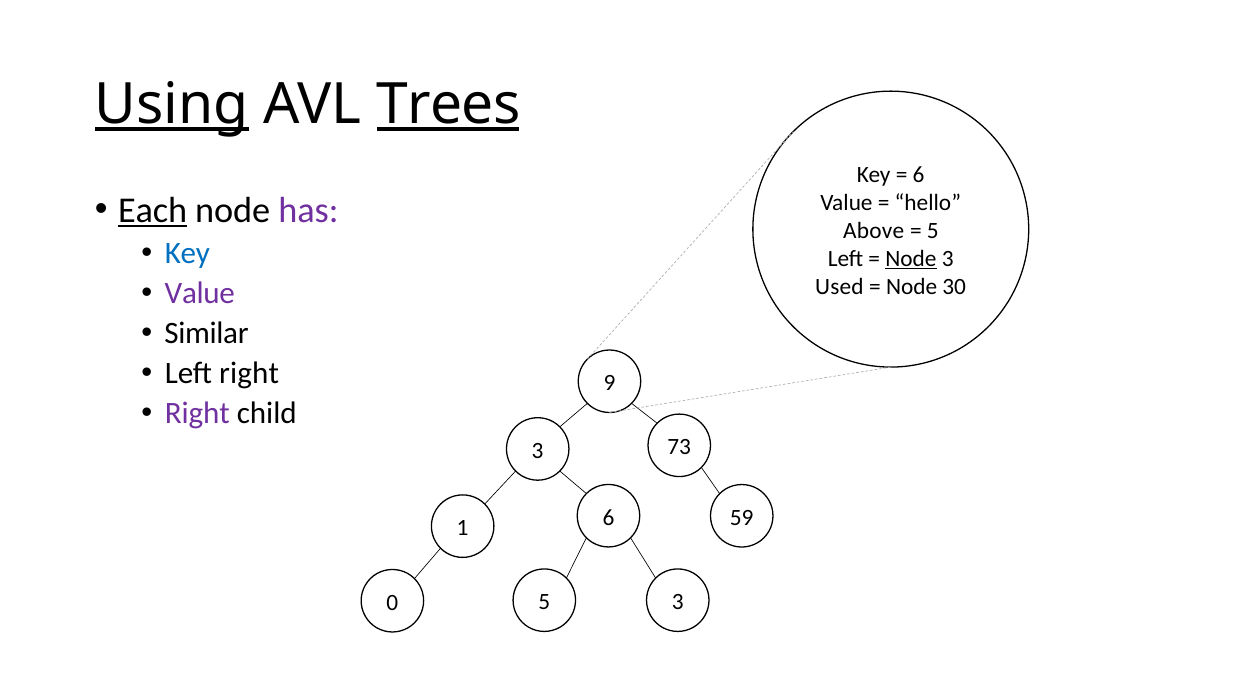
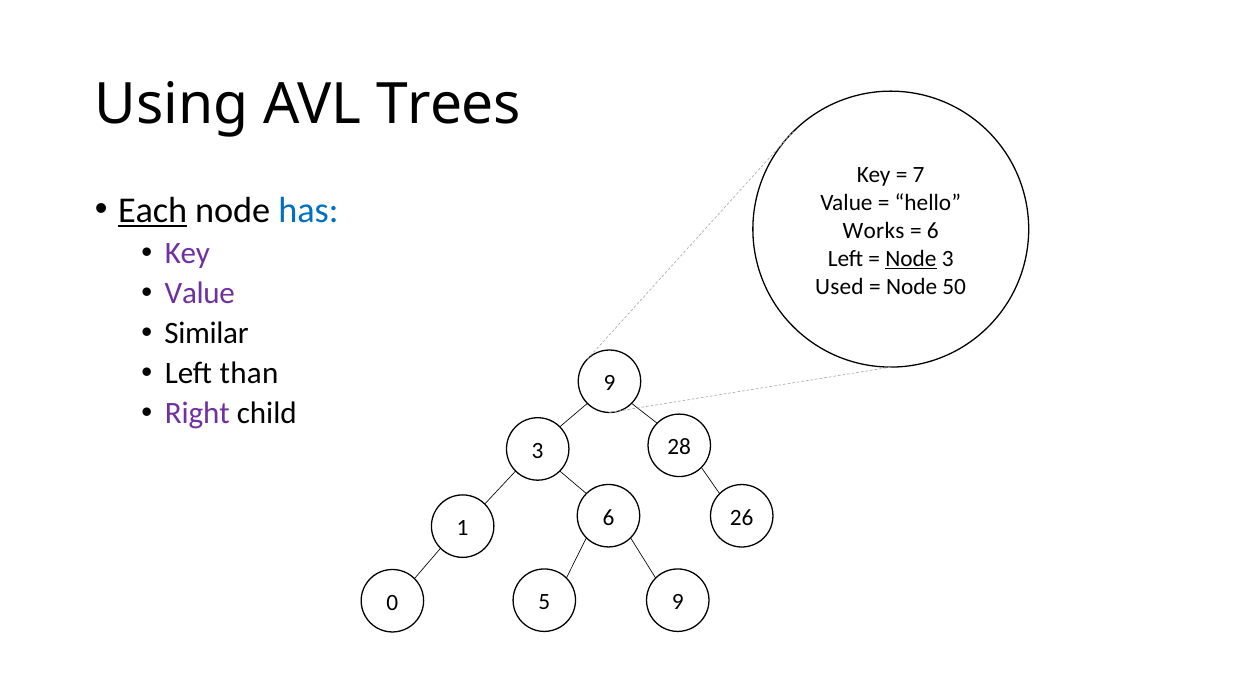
Using underline: present -> none
Trees underline: present -> none
6 at (919, 175): 6 -> 7
has colour: purple -> blue
Above: Above -> Works
5 at (933, 231): 5 -> 6
Key at (187, 253) colour: blue -> purple
30: 30 -> 50
Left right: right -> than
73: 73 -> 28
59: 59 -> 26
5 3: 3 -> 9
